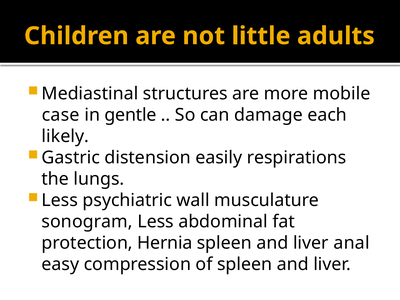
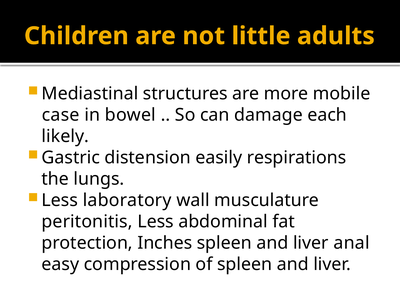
gentle: gentle -> bowel
psychiatric: psychiatric -> laboratory
sonogram: sonogram -> peritonitis
Hernia: Hernia -> Inches
